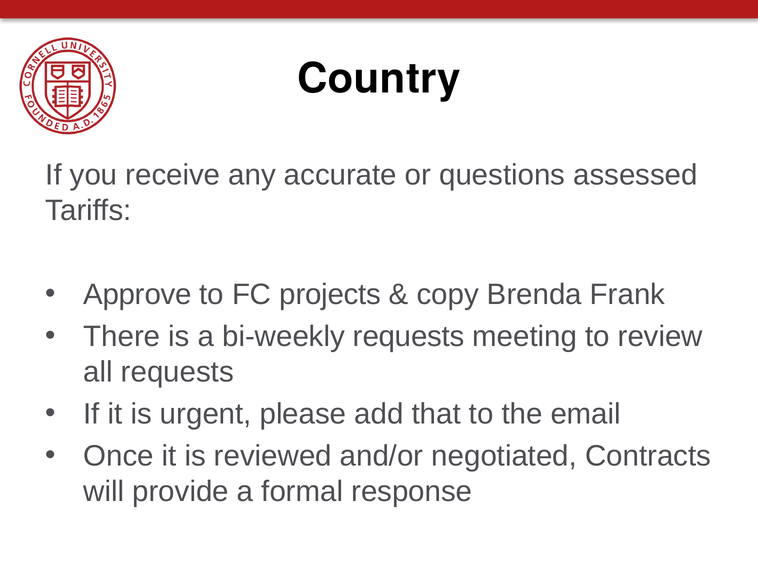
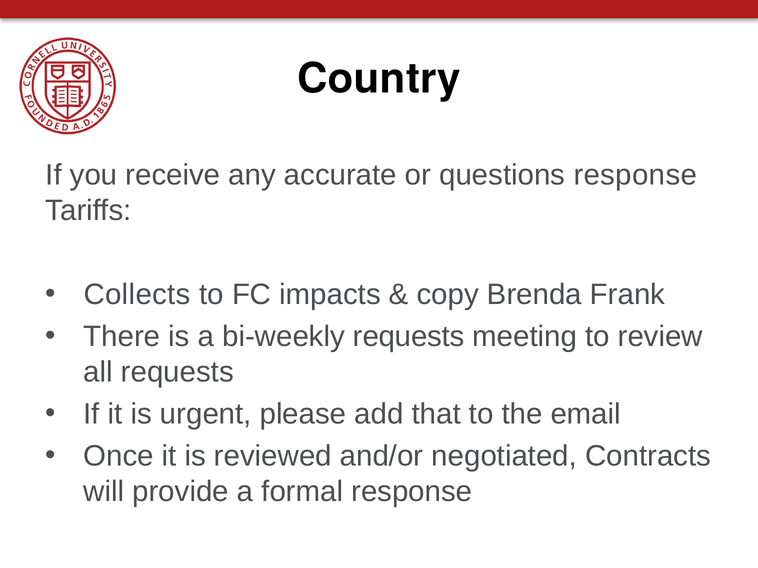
questions assessed: assessed -> response
Approve: Approve -> Collects
projects: projects -> impacts
